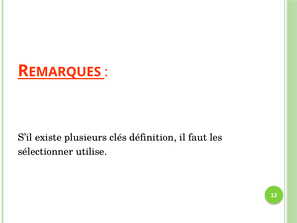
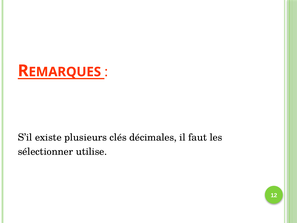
définition: définition -> décimales
